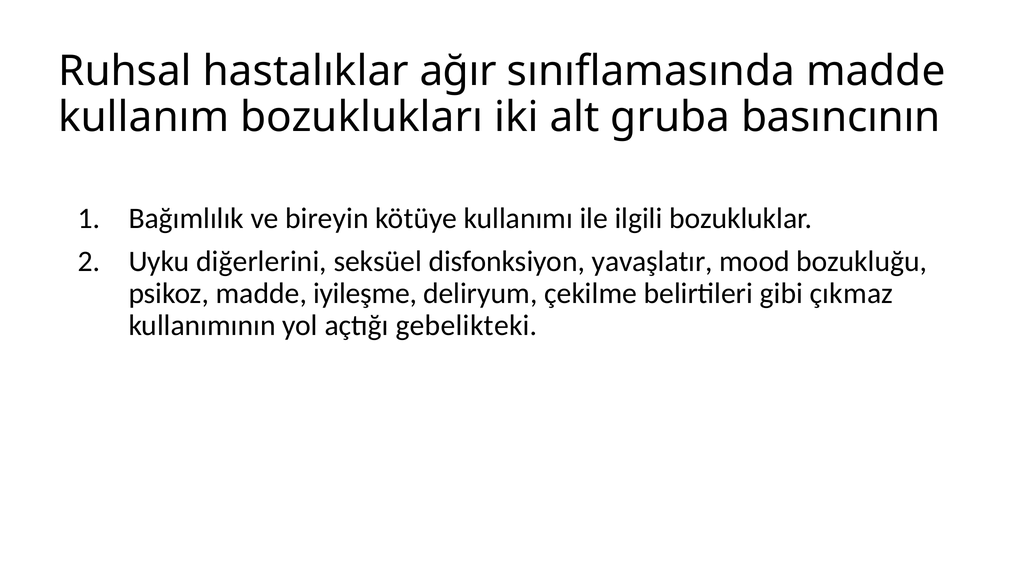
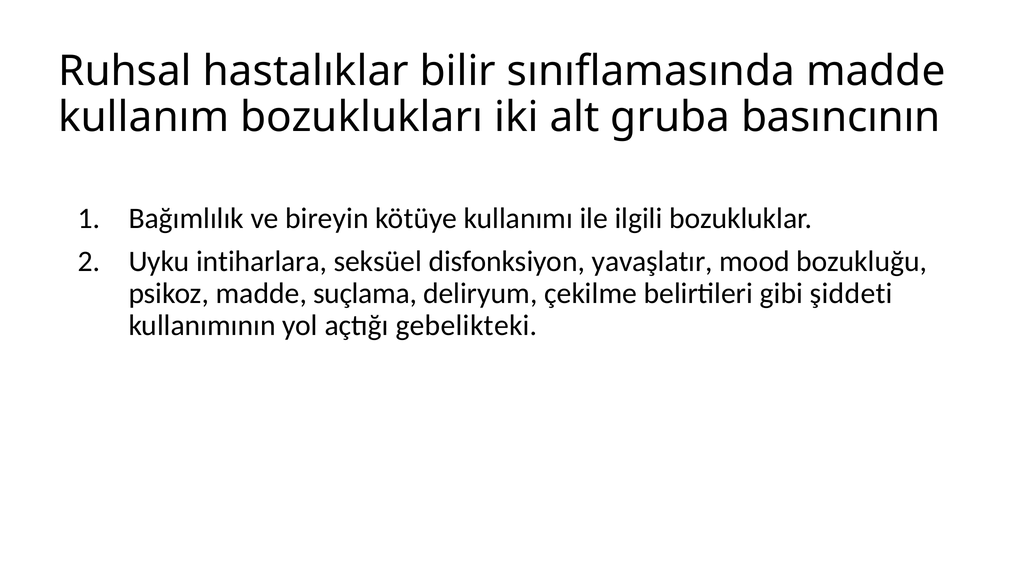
ağır: ağır -> bilir
diğerlerini: diğerlerini -> intiharlara
iyileşme: iyileşme -> suçlama
çıkmaz: çıkmaz -> şiddeti
